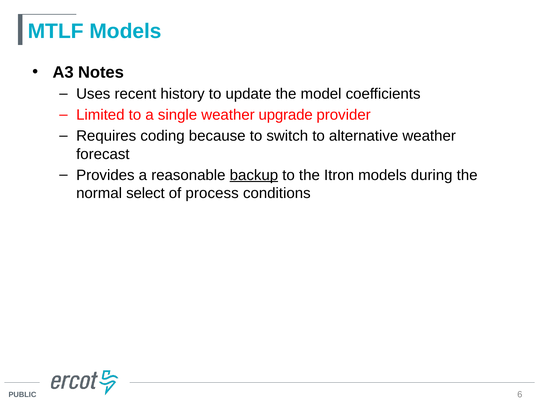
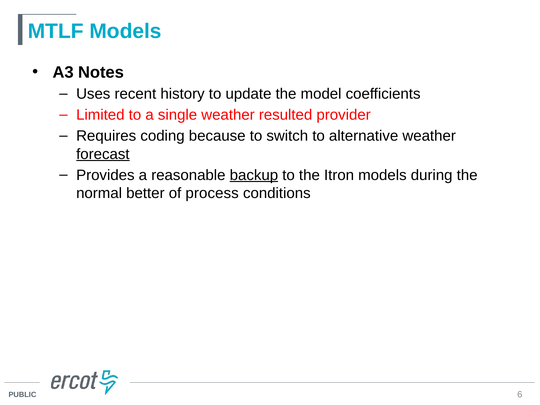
upgrade: upgrade -> resulted
forecast underline: none -> present
select: select -> better
